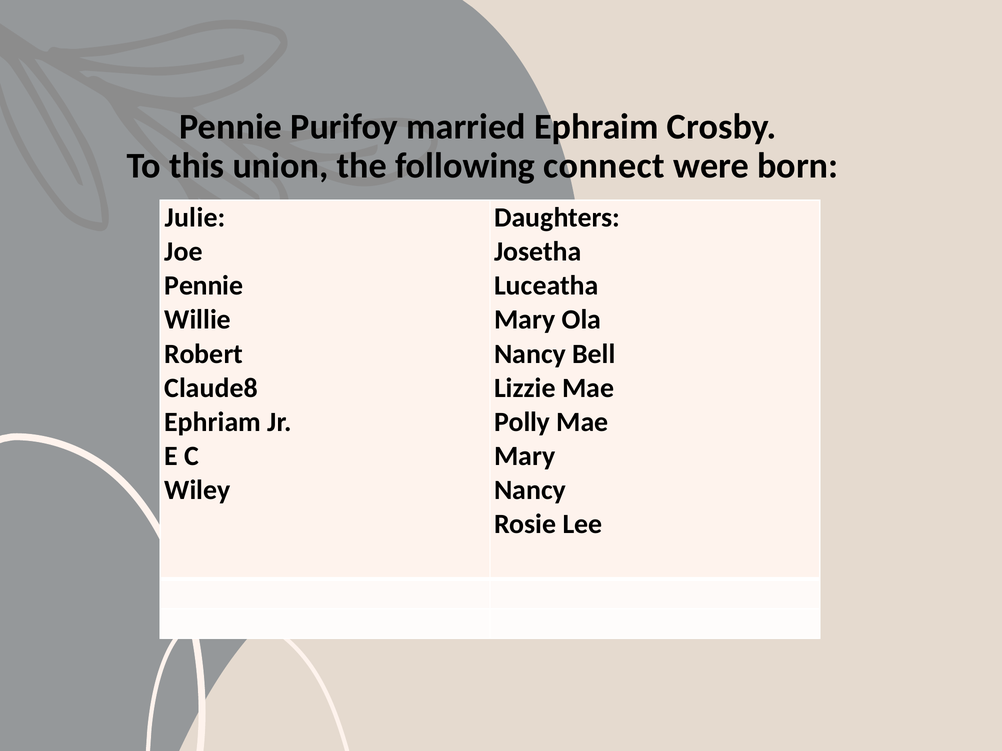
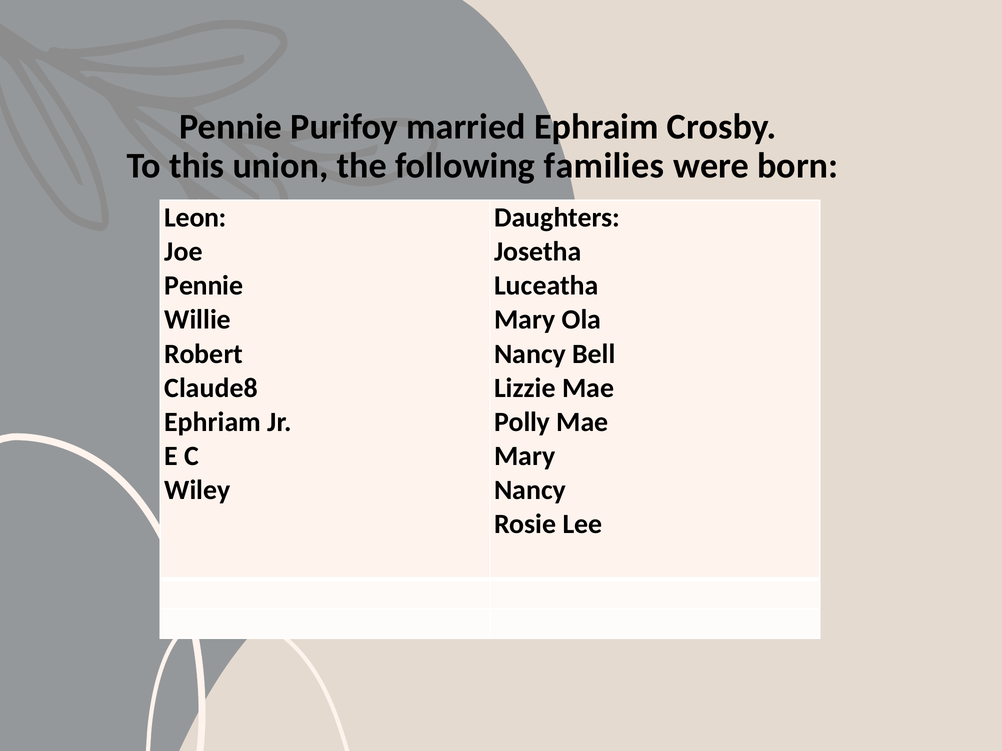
connect: connect -> families
Julie: Julie -> Leon
